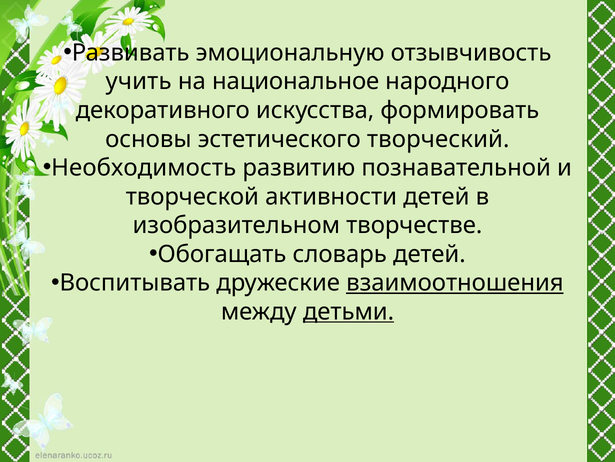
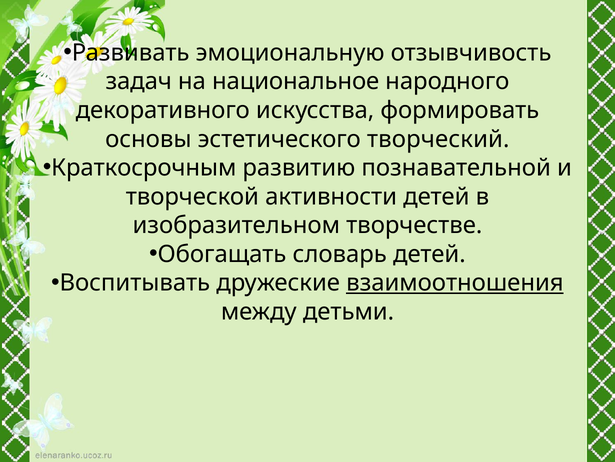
учить: учить -> задач
Необходимость: Необходимость -> Краткосрочным
детьми underline: present -> none
